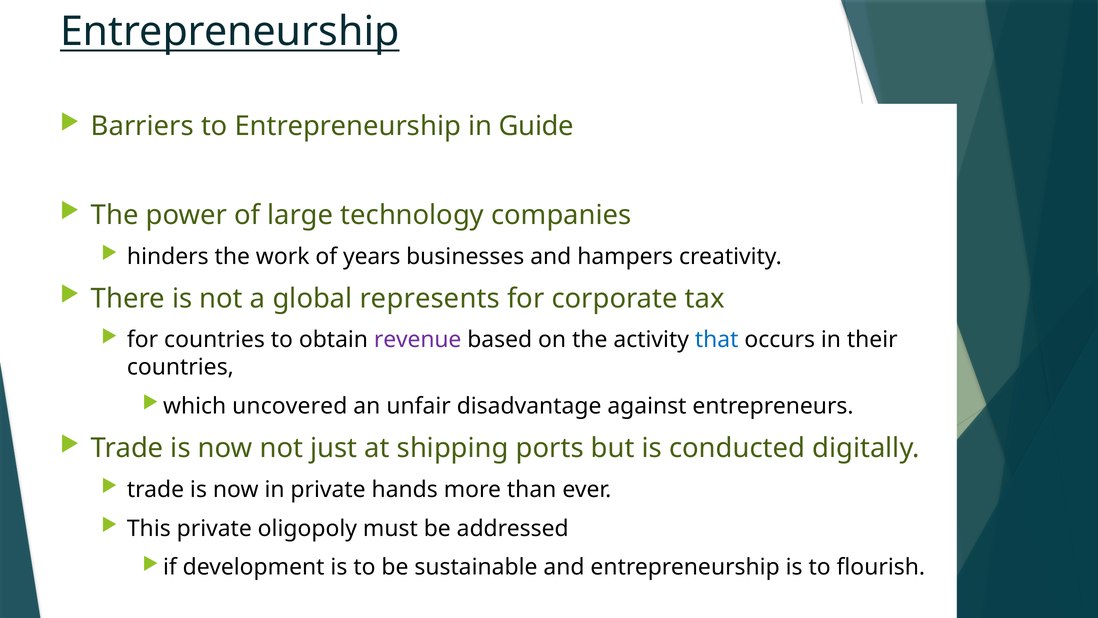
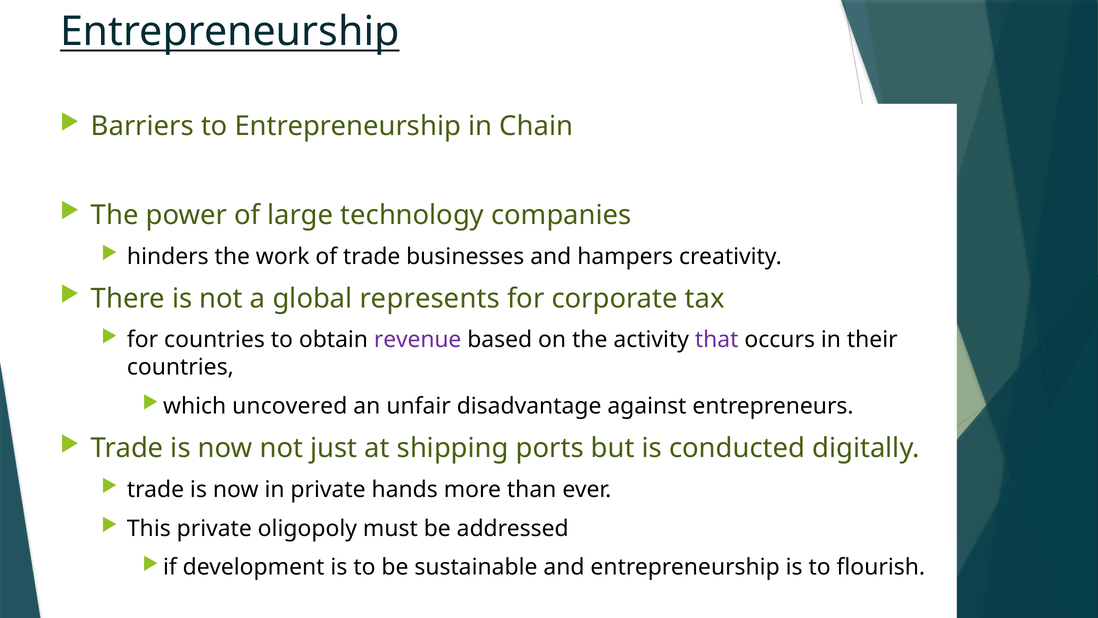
Guide: Guide -> Chain
of years: years -> trade
that colour: blue -> purple
